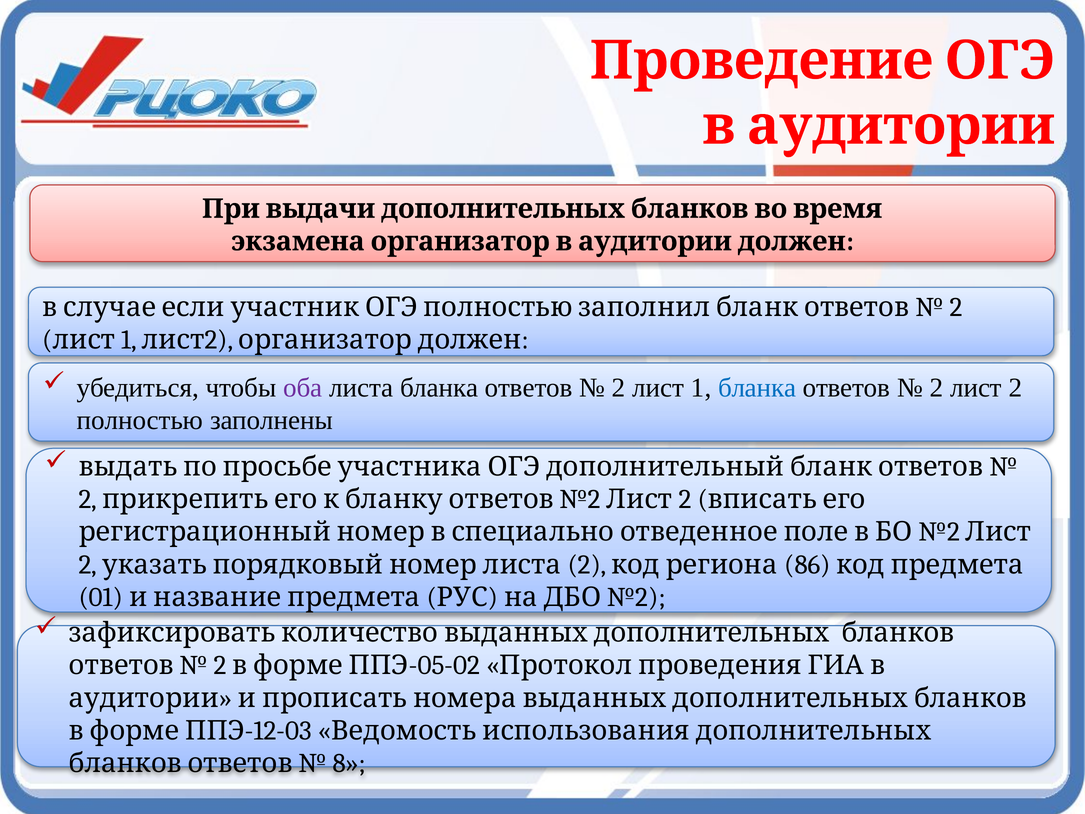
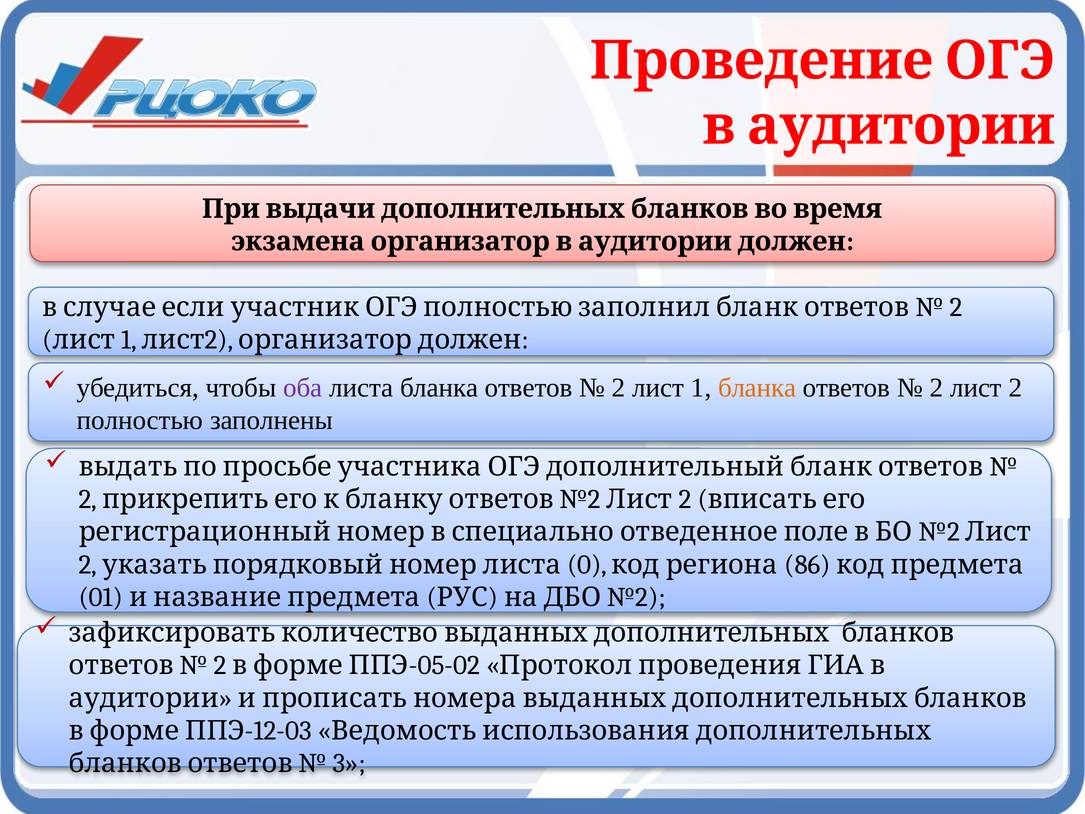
бланка at (757, 387) colour: blue -> orange
2 2: 2 -> 0
8: 8 -> 3
